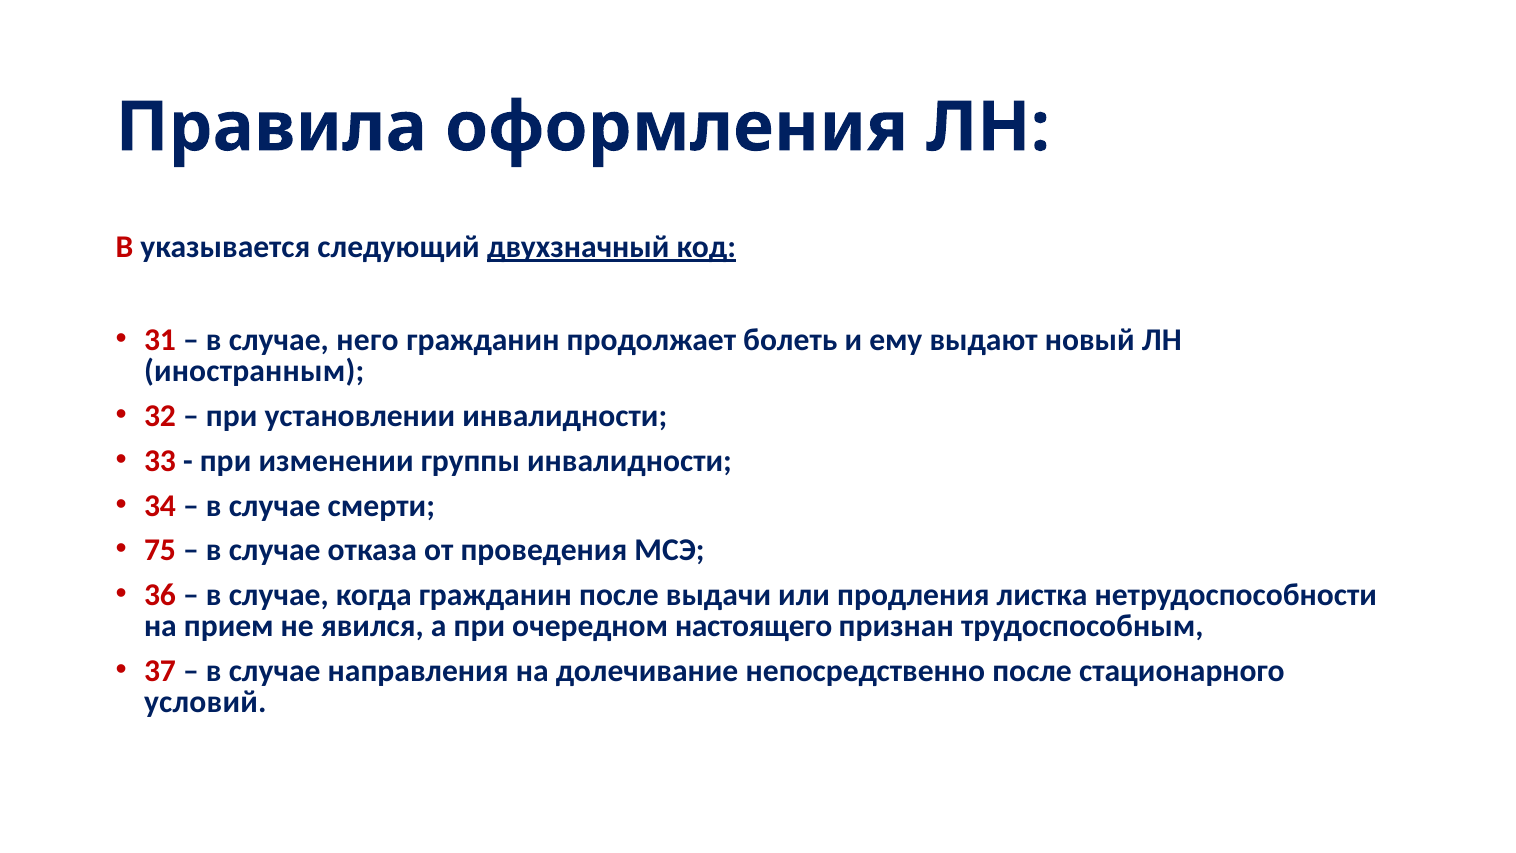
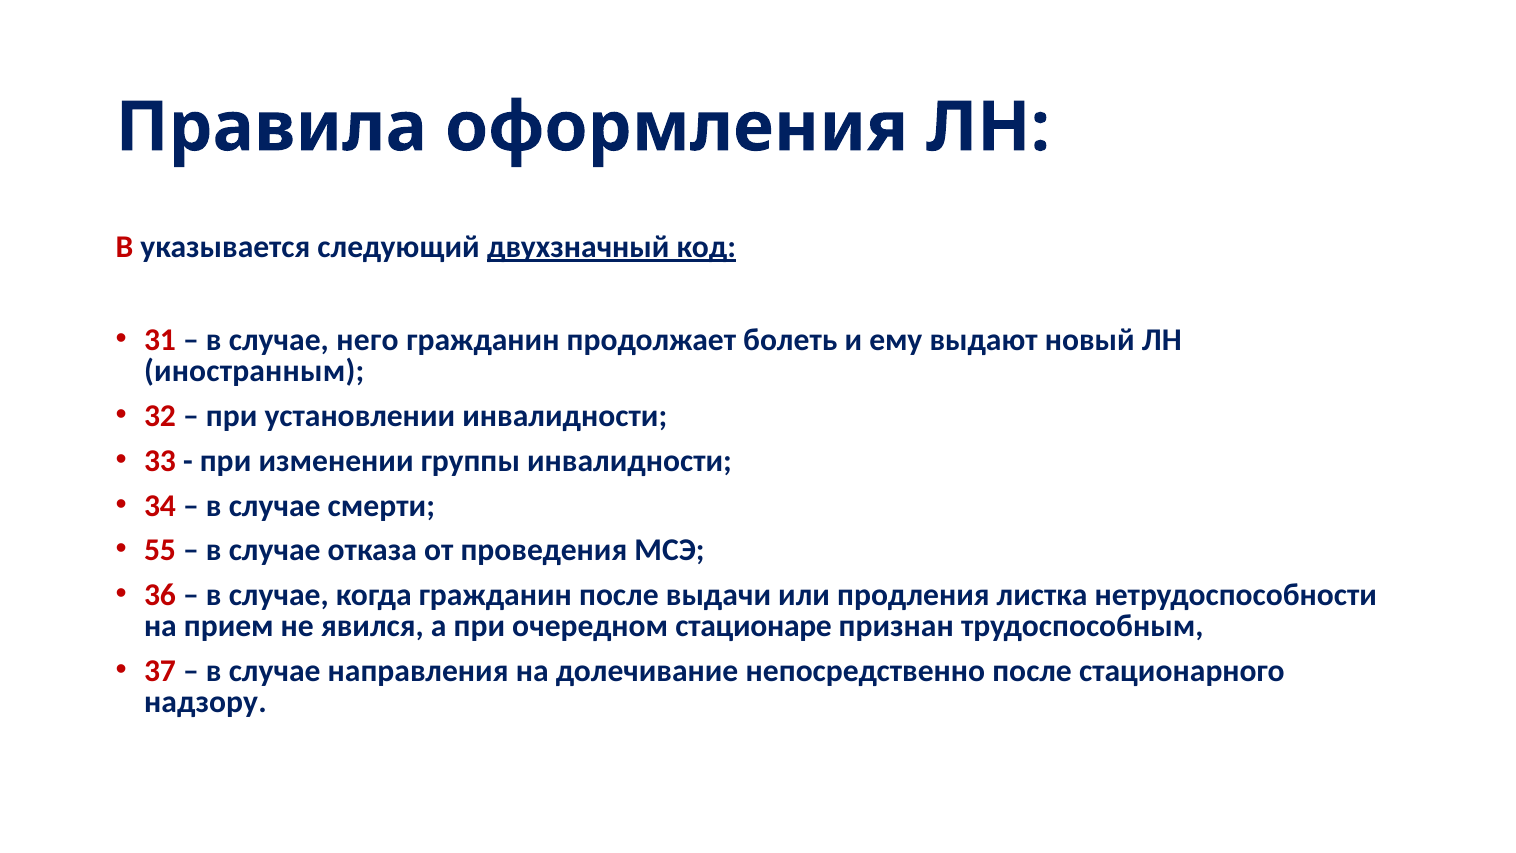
75: 75 -> 55
настоящего: настоящего -> стационаре
условий: условий -> надзору
